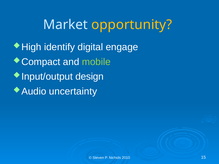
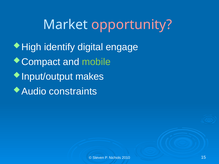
opportunity colour: yellow -> pink
design: design -> makes
uncertainty: uncertainty -> constraints
